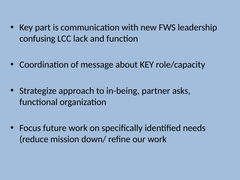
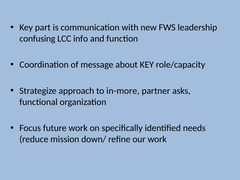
lack: lack -> info
in-being: in-being -> in-more
